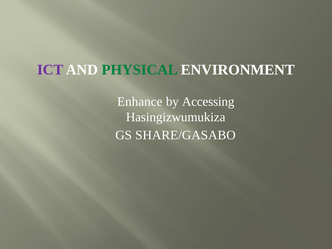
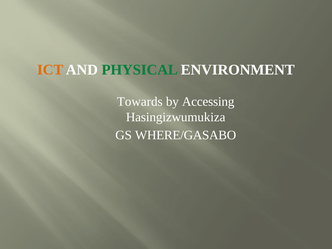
ICT colour: purple -> orange
Enhance: Enhance -> Towards
SHARE/GASABO: SHARE/GASABO -> WHERE/GASABO
